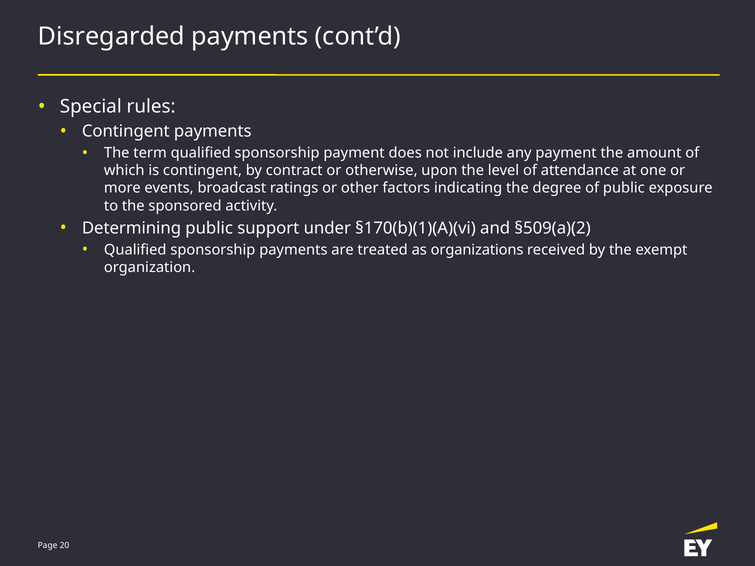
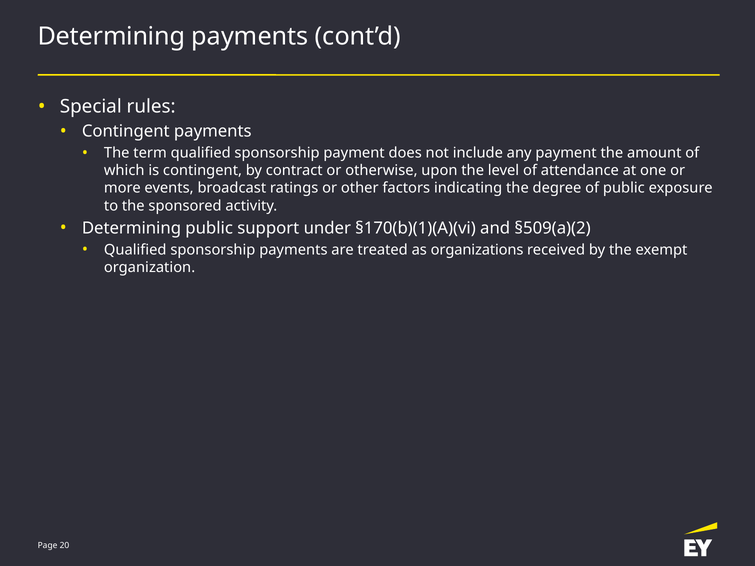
Disregarded at (111, 37): Disregarded -> Determining
